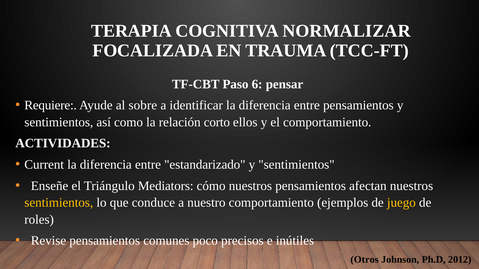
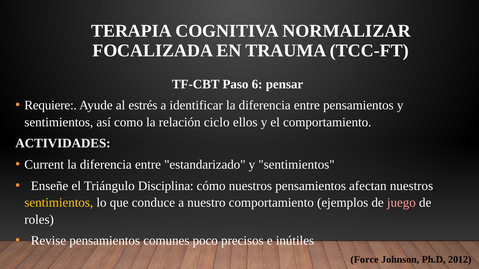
sobre: sobre -> estrés
corto: corto -> ciclo
Mediators: Mediators -> Disciplina
juego colour: yellow -> pink
Otros: Otros -> Force
